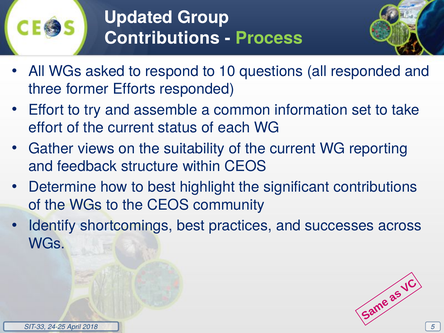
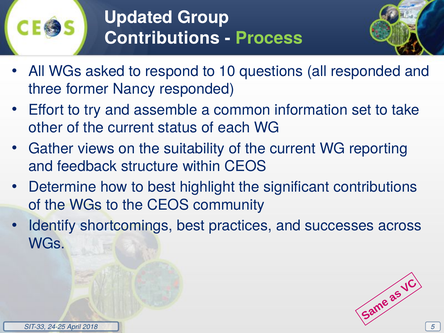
Efforts: Efforts -> Nancy
effort at (46, 128): effort -> other
